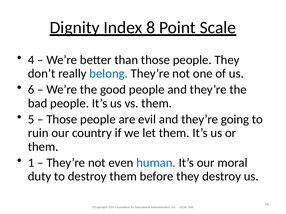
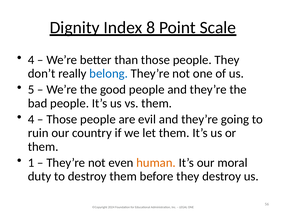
6: 6 -> 5
5 at (31, 120): 5 -> 4
human colour: blue -> orange
